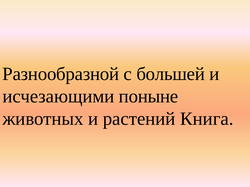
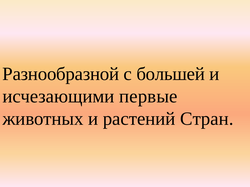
поныне: поныне -> первые
Книга: Книга -> Стран
